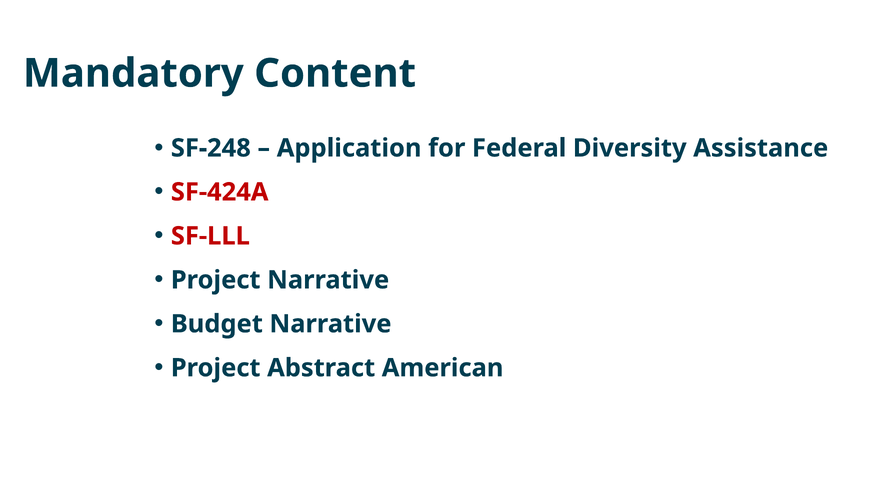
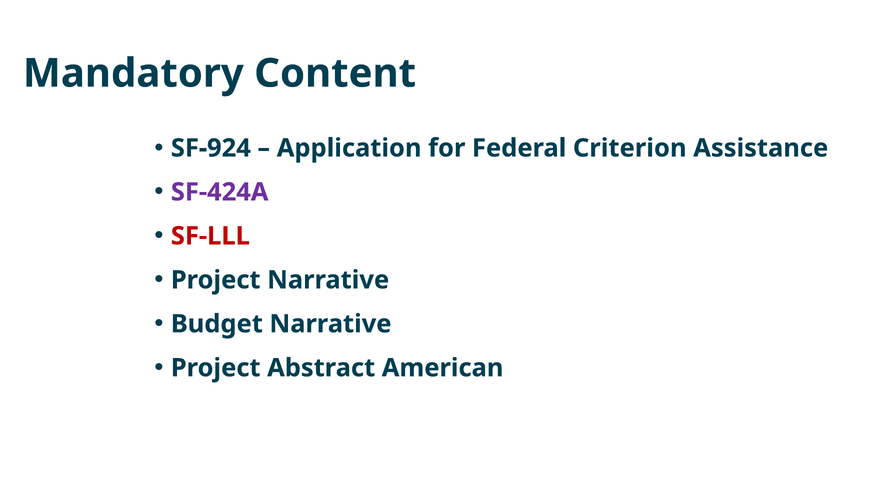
SF-248: SF-248 -> SF-924
Diversity: Diversity -> Criterion
SF-424A colour: red -> purple
